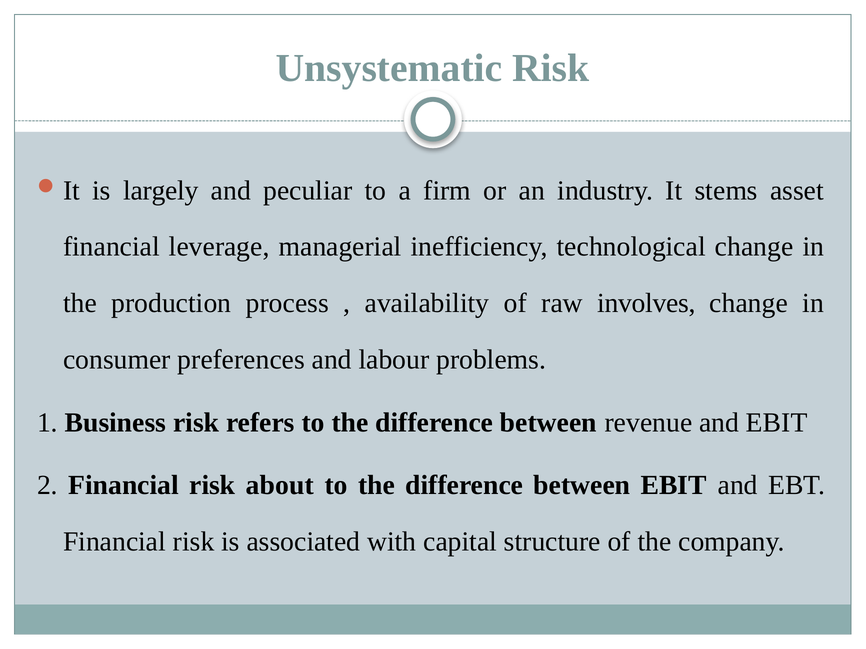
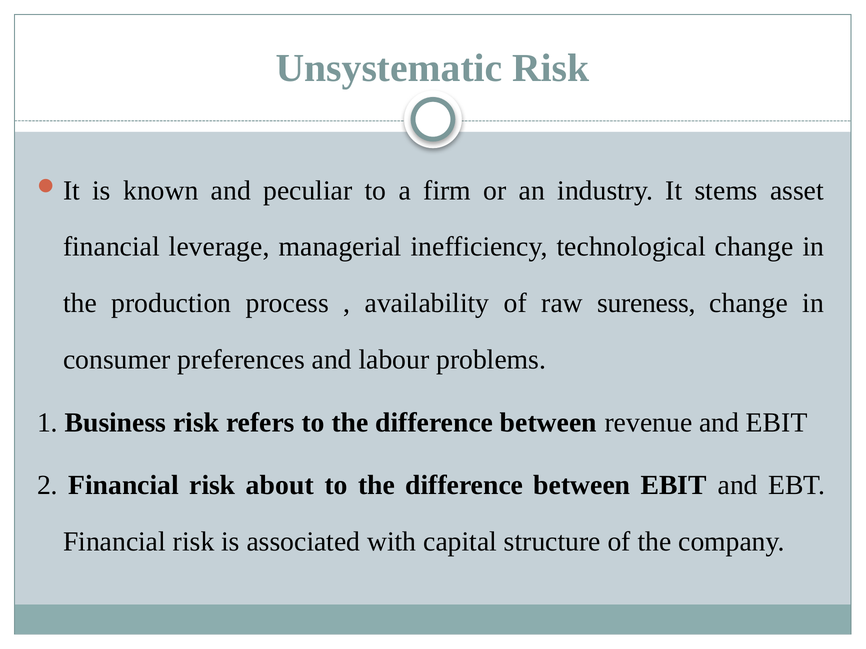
largely: largely -> known
involves: involves -> sureness
